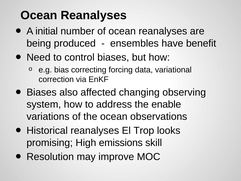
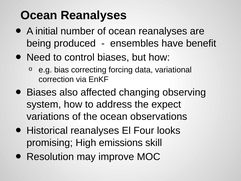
enable: enable -> expect
Trop: Trop -> Four
